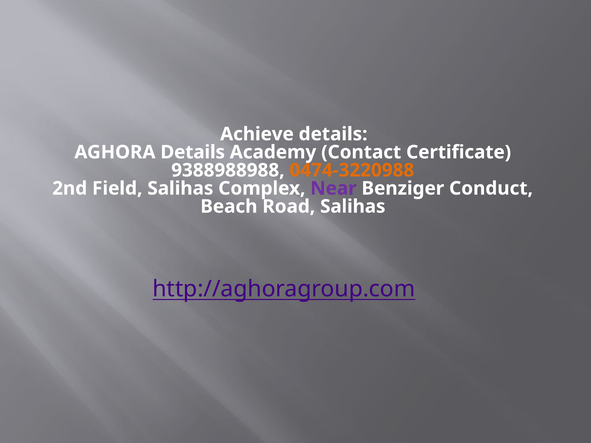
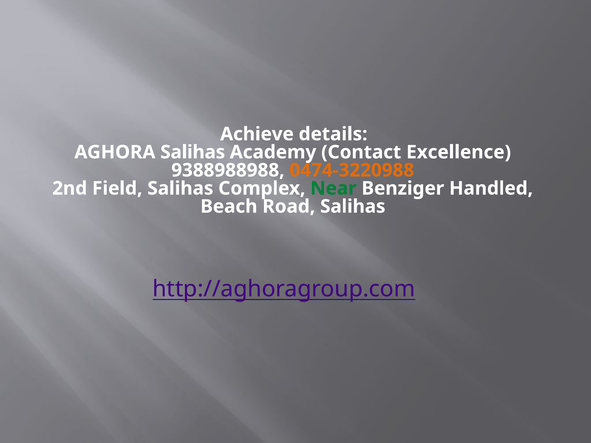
AGHORA Details: Details -> Salihas
Certificate: Certificate -> Excellence
Near colour: purple -> green
Conduct: Conduct -> Handled
